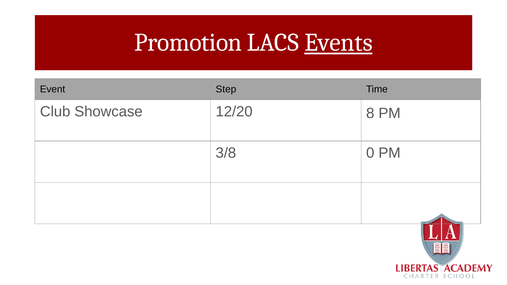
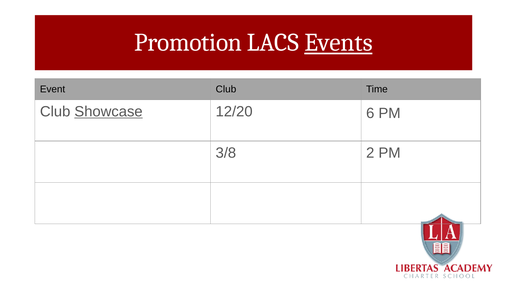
Event Step: Step -> Club
Showcase underline: none -> present
8: 8 -> 6
0: 0 -> 2
